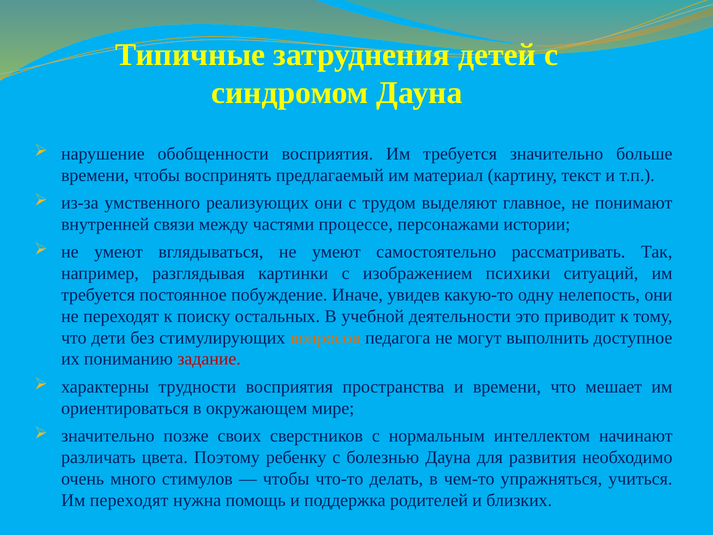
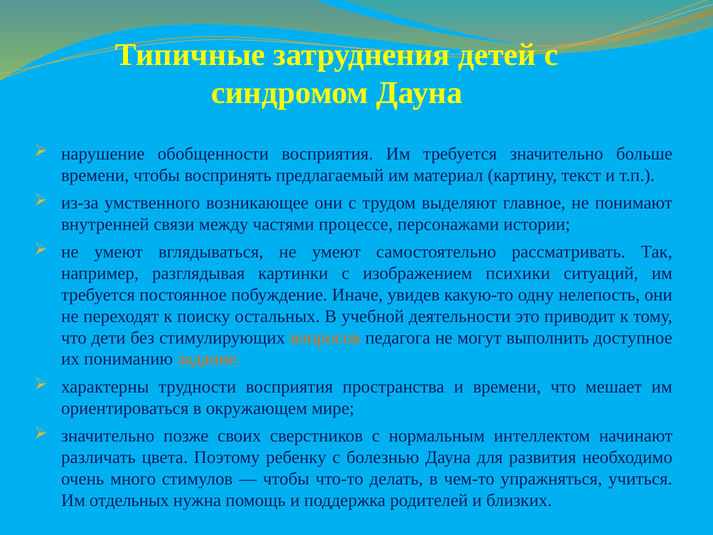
реализующих: реализующих -> возникающее
задание colour: red -> orange
Им переходят: переходят -> отдельных
